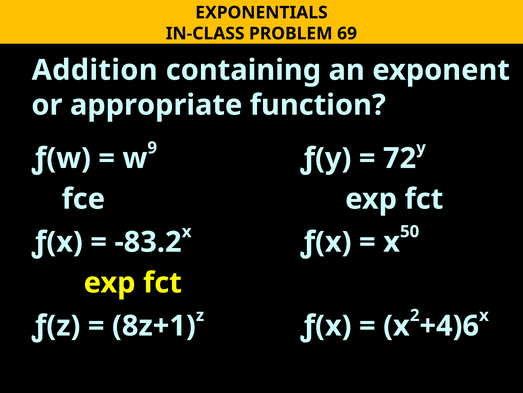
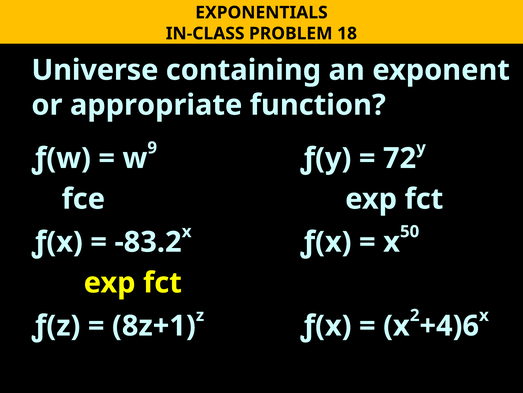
69: 69 -> 18
Addition: Addition -> Universe
